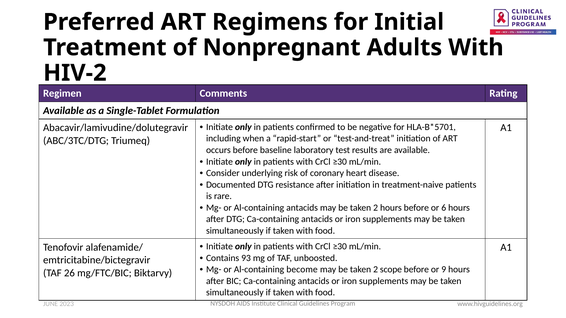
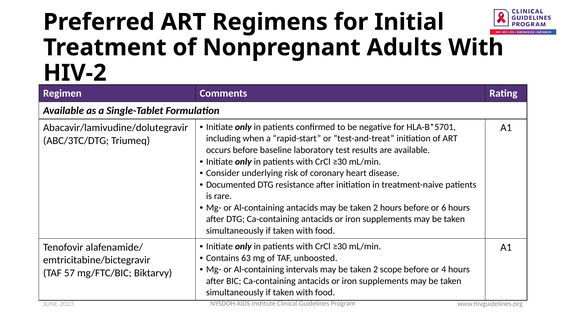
93: 93 -> 63
become: become -> intervals
9: 9 -> 4
26: 26 -> 57
